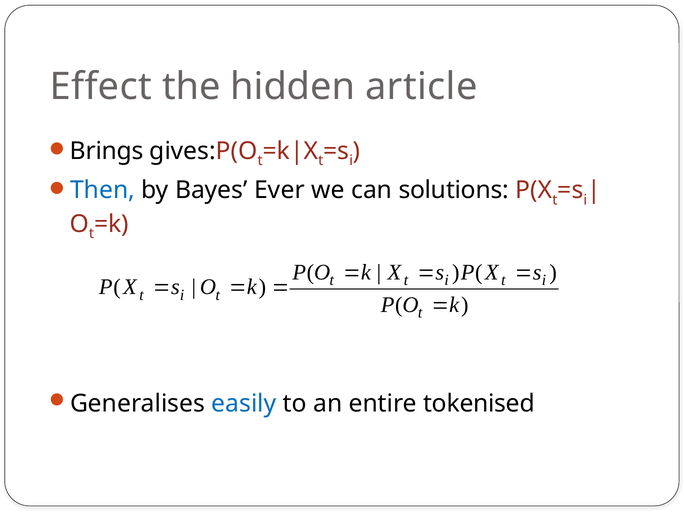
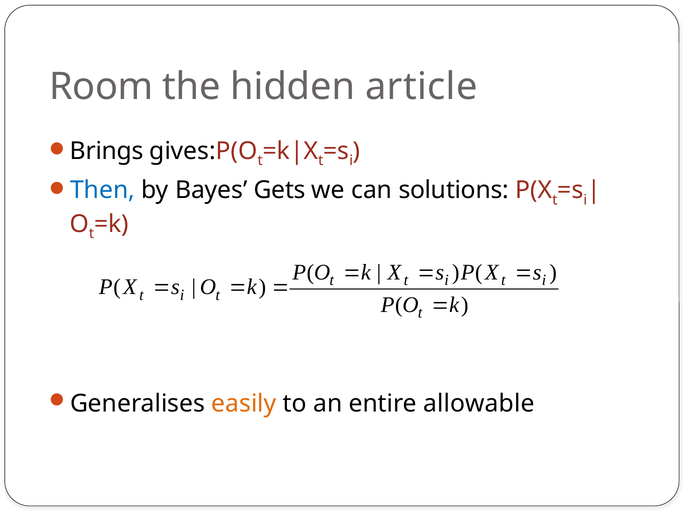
Effect: Effect -> Room
Ever: Ever -> Gets
easily colour: blue -> orange
tokenised: tokenised -> allowable
